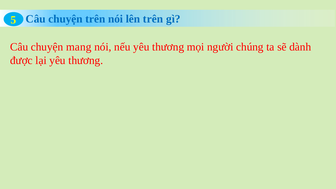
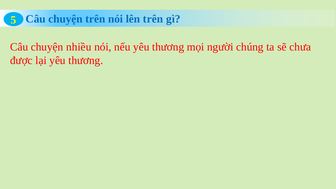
mang: mang -> nhiều
dành: dành -> chưa
